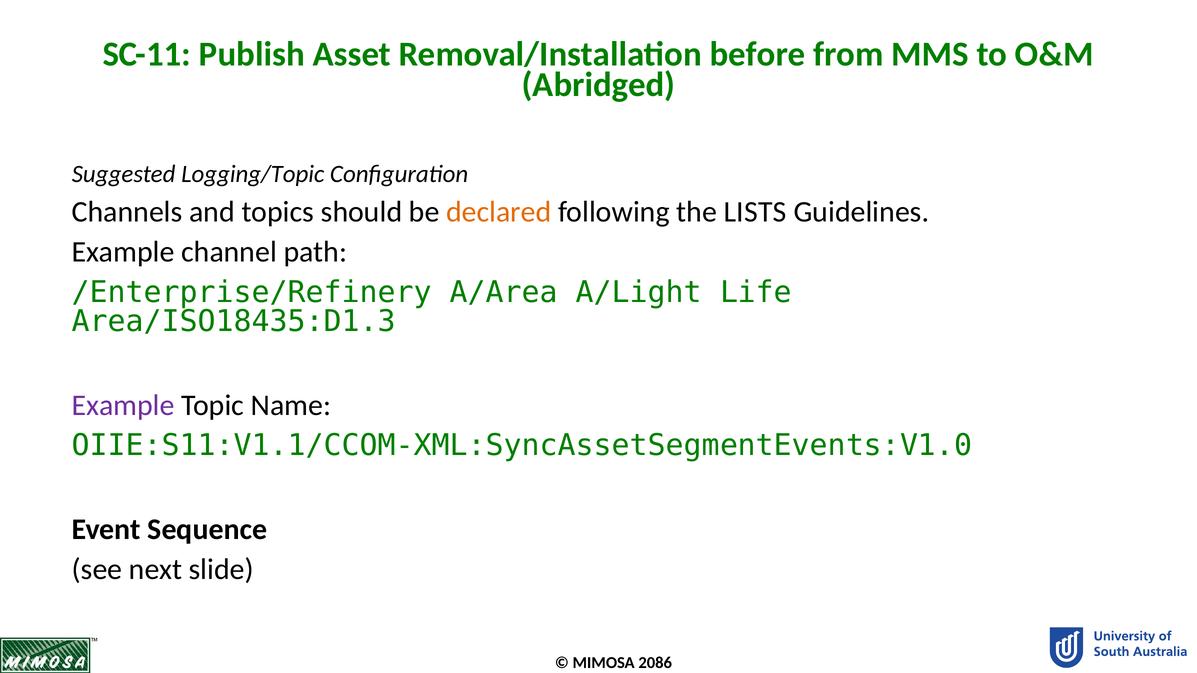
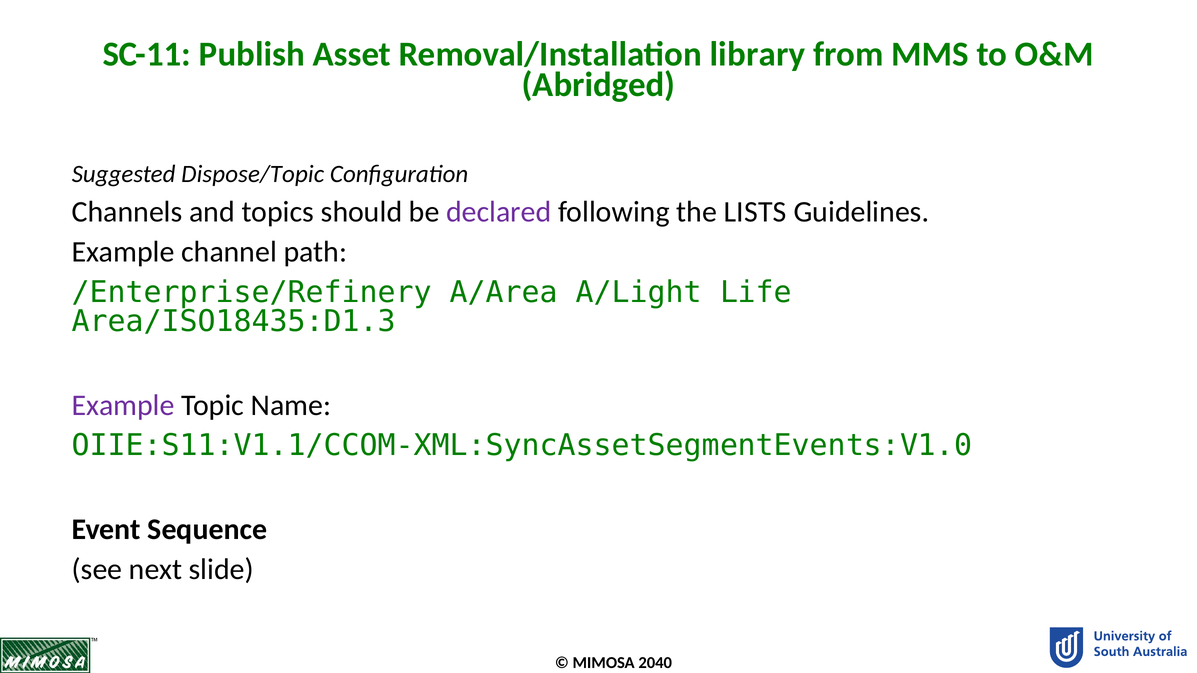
before: before -> library
Logging/Topic: Logging/Topic -> Dispose/Topic
declared colour: orange -> purple
2086: 2086 -> 2040
